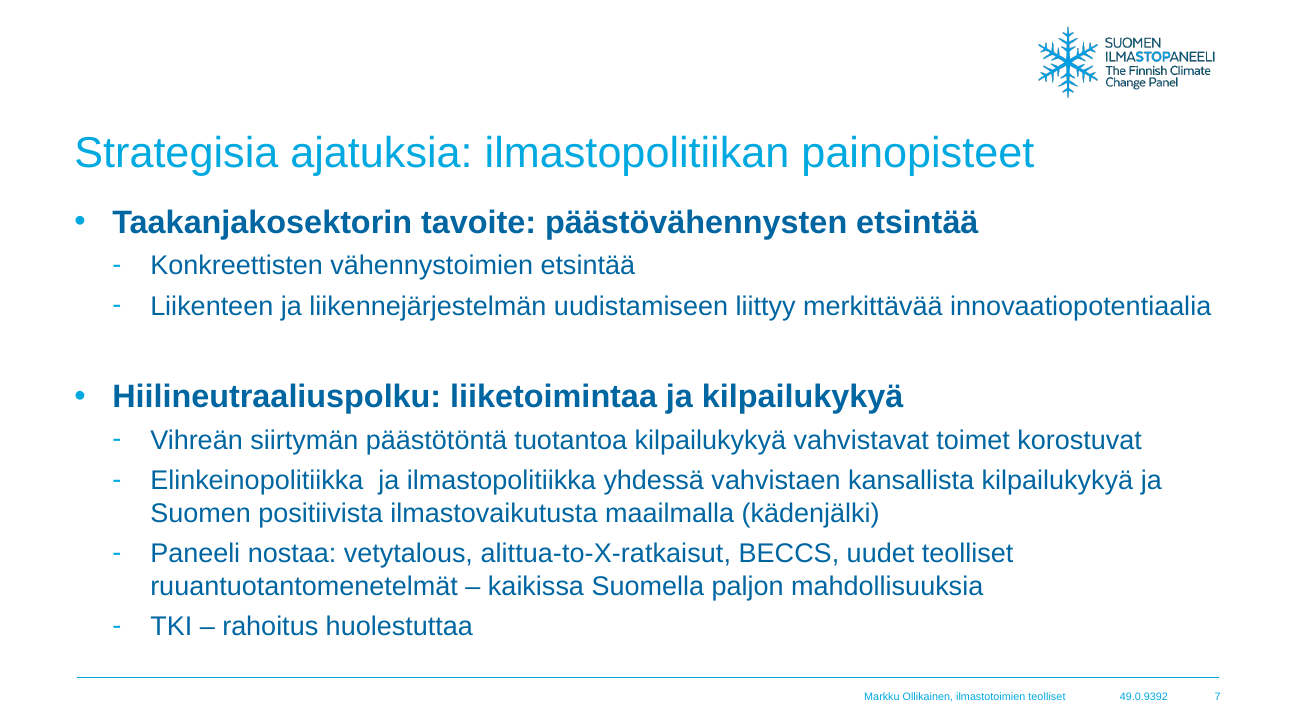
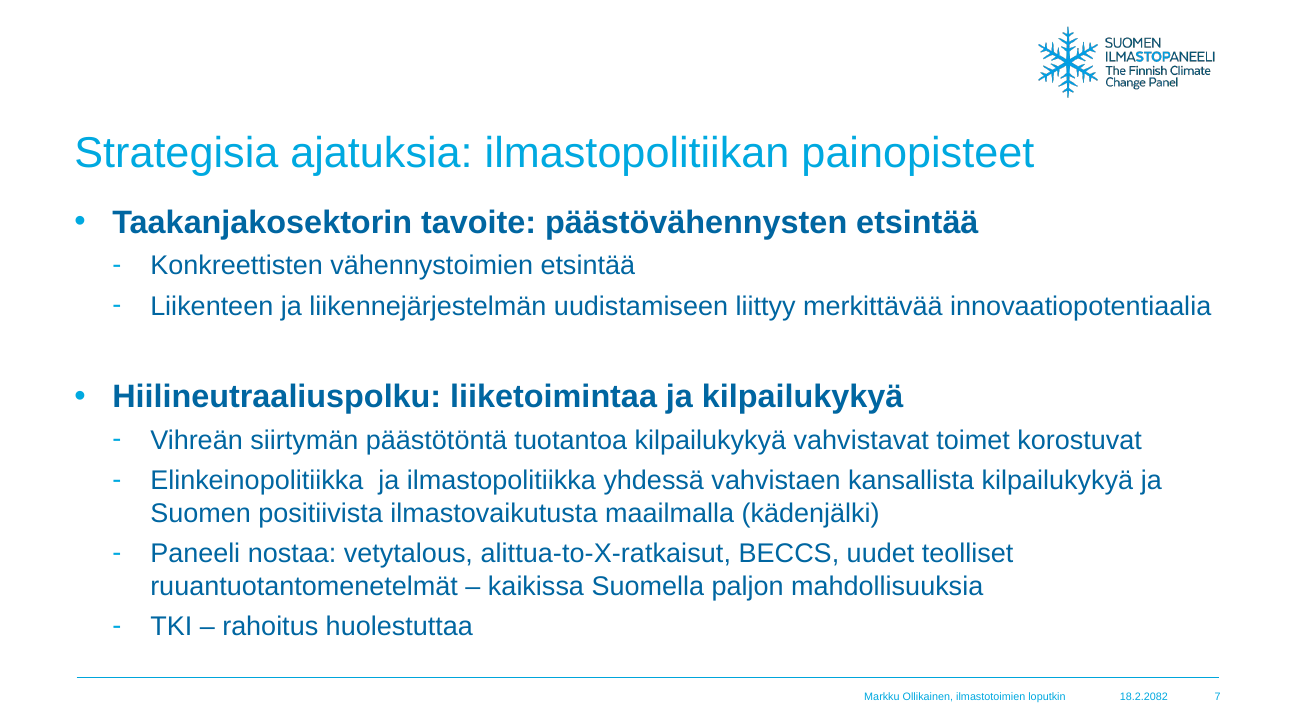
ilmastotoimien teolliset: teolliset -> loputkin
49.0.9392: 49.0.9392 -> 18.2.2082
